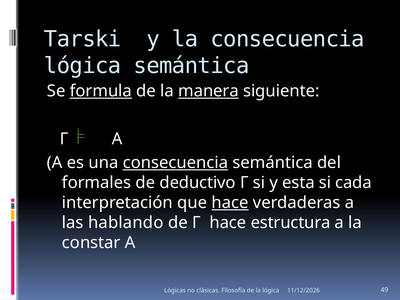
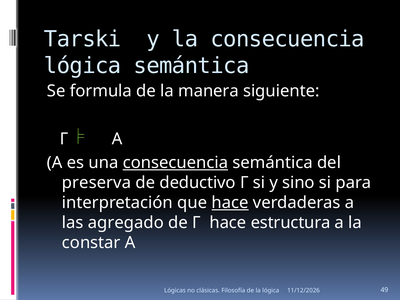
formula underline: present -> none
manera underline: present -> none
formales: formales -> preserva
esta: esta -> sino
cada: cada -> para
hablando: hablando -> agregado
